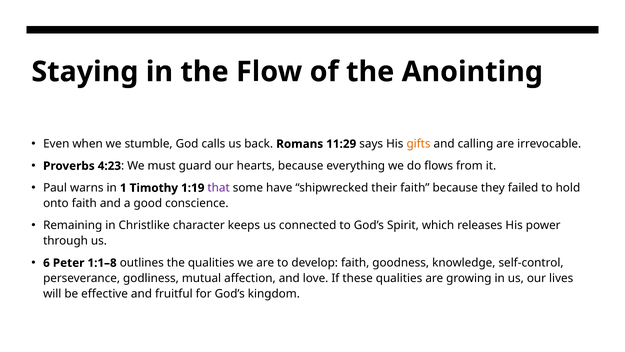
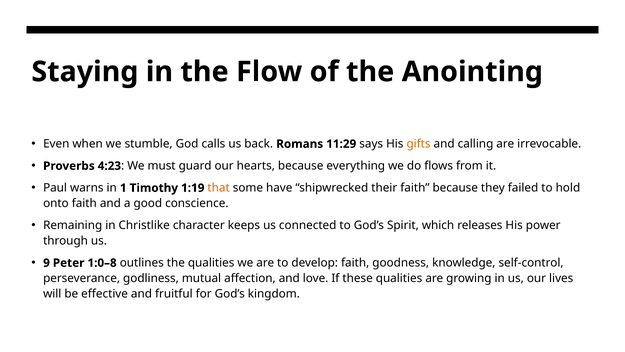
that colour: purple -> orange
6: 6 -> 9
1:1–8: 1:1–8 -> 1:0–8
